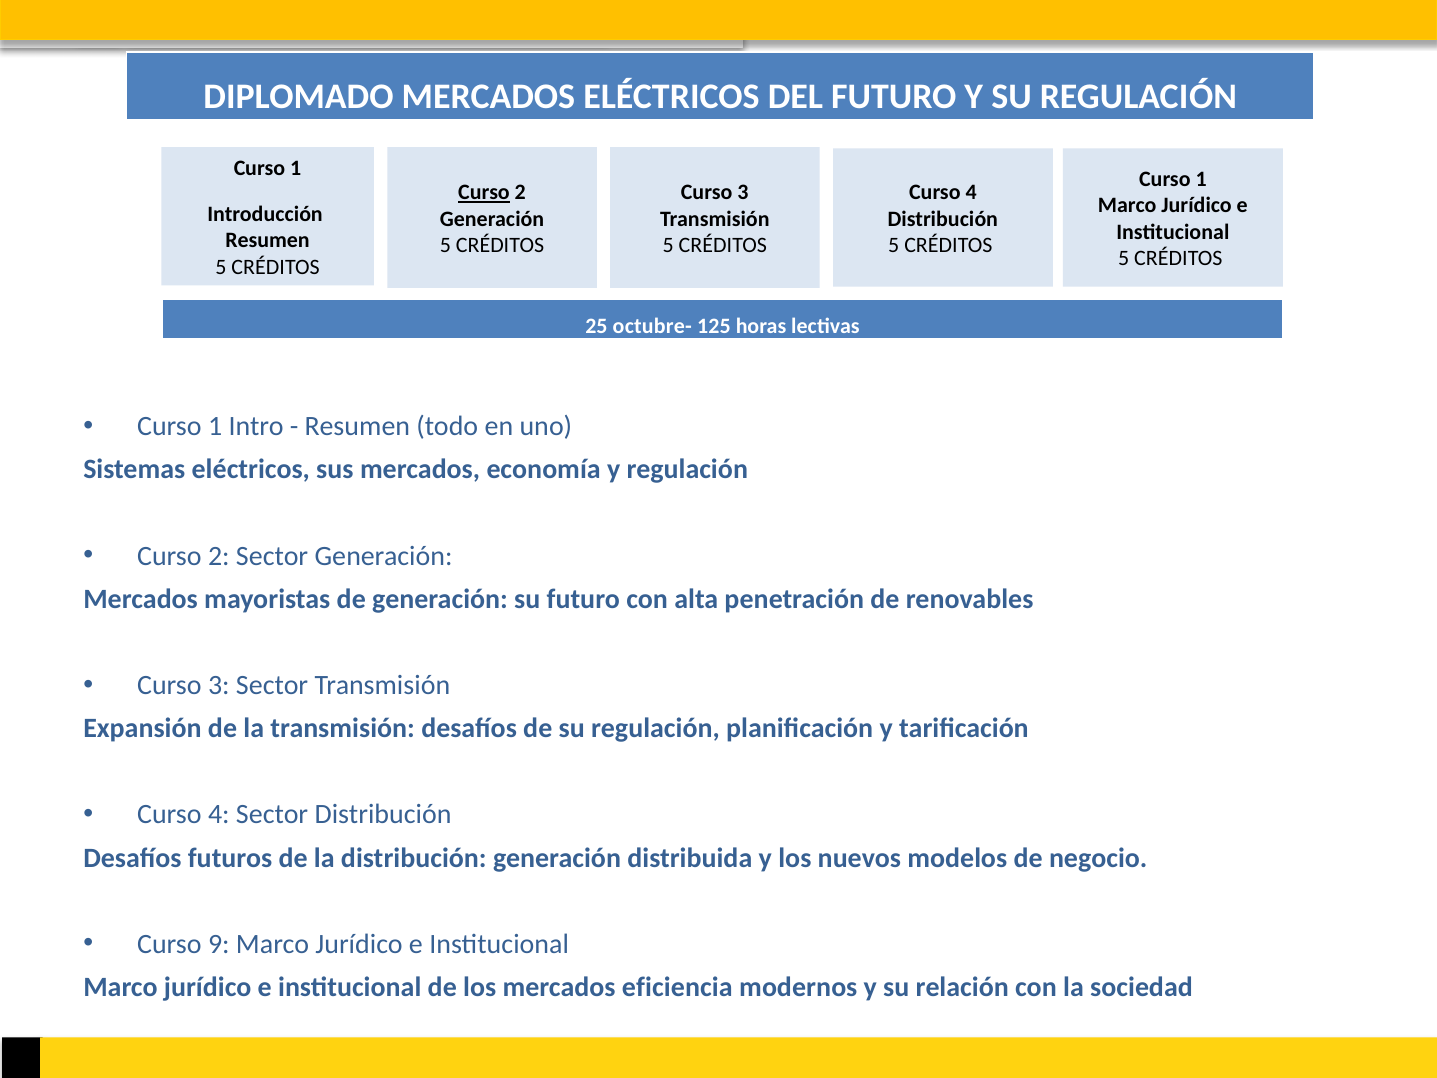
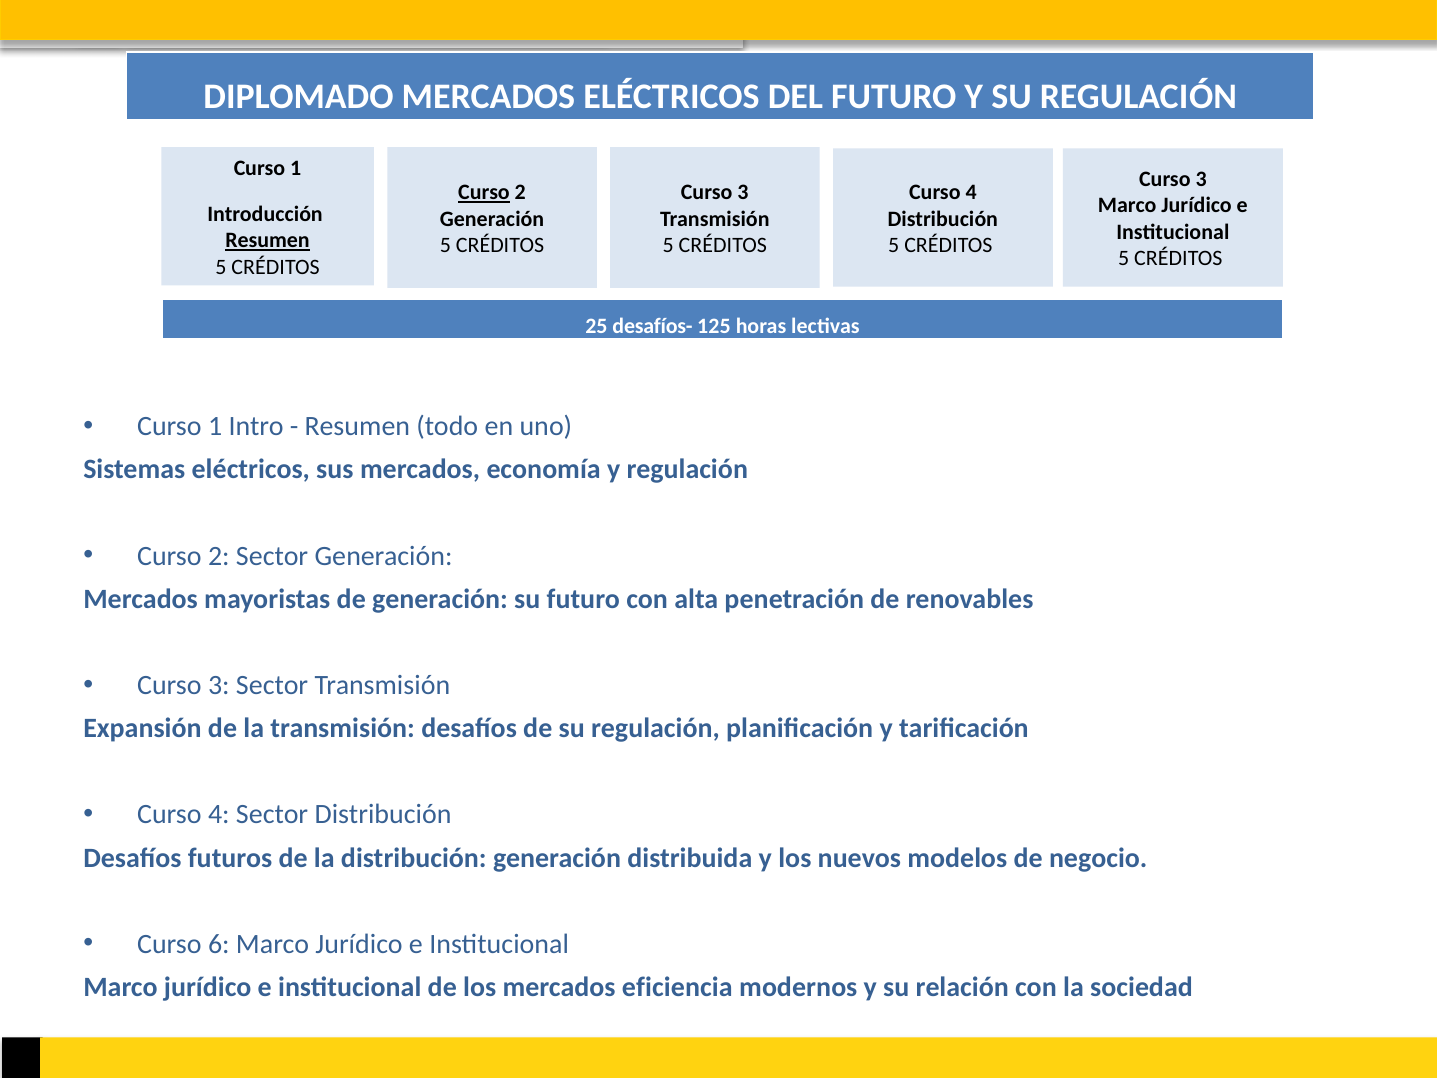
1 at (1201, 179): 1 -> 3
Resumen at (268, 240) underline: none -> present
octubre-: octubre- -> desafíos-
9: 9 -> 6
